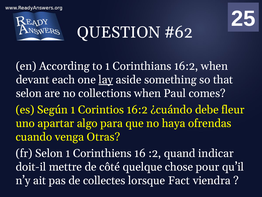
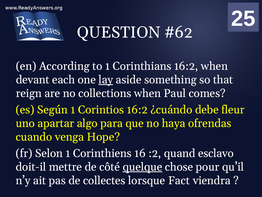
selon at (29, 93): selon -> reign
Otras: Otras -> Hope
indicar: indicar -> esclavo
quelque underline: none -> present
